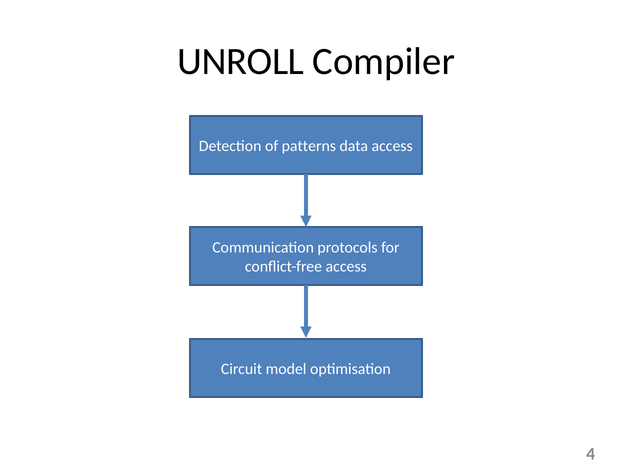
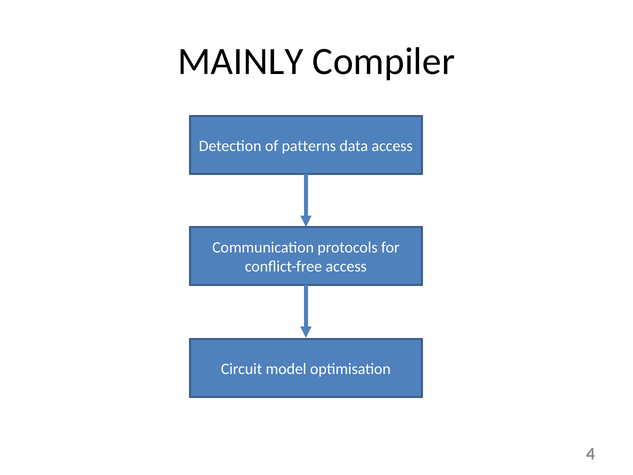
UNROLL: UNROLL -> MAINLY
